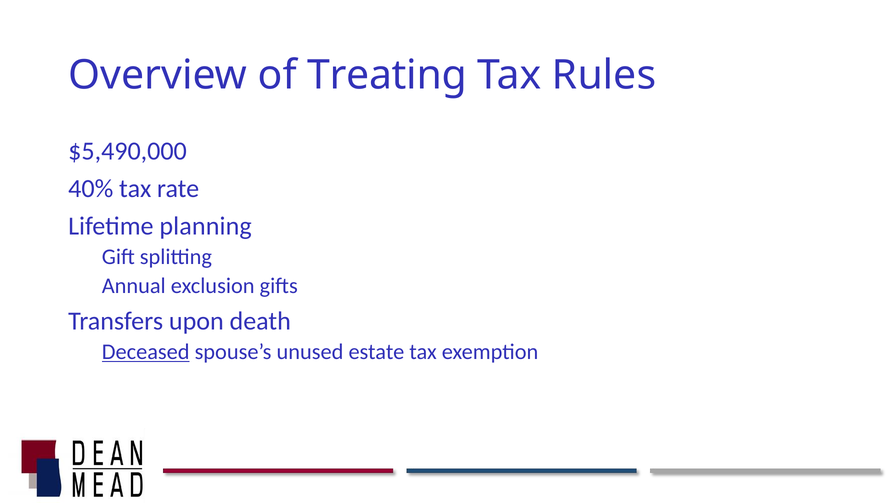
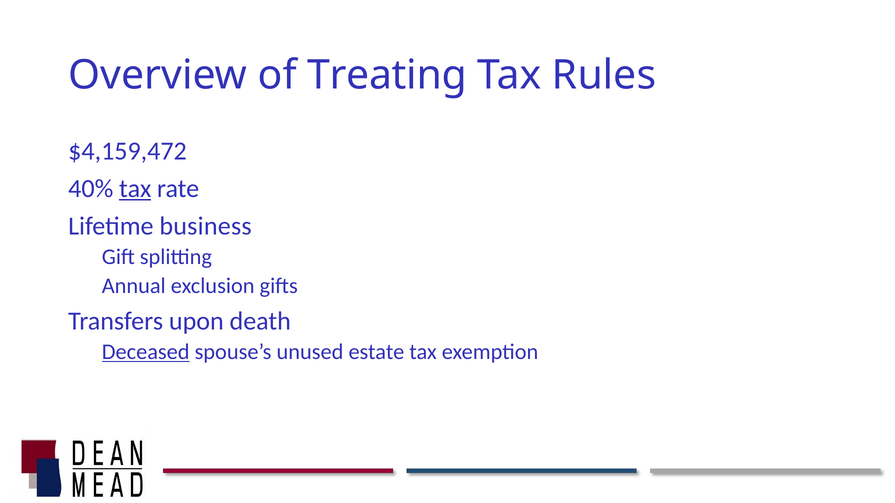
$5,490,000: $5,490,000 -> $4,159,472
tax at (135, 189) underline: none -> present
planning: planning -> business
